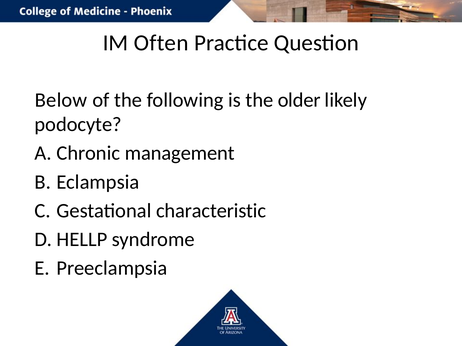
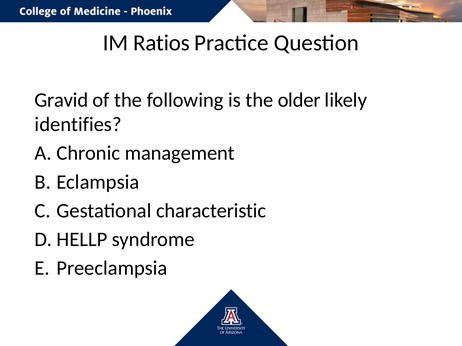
Often: Often -> Ratios
Below: Below -> Gravid
podocyte: podocyte -> identifies
